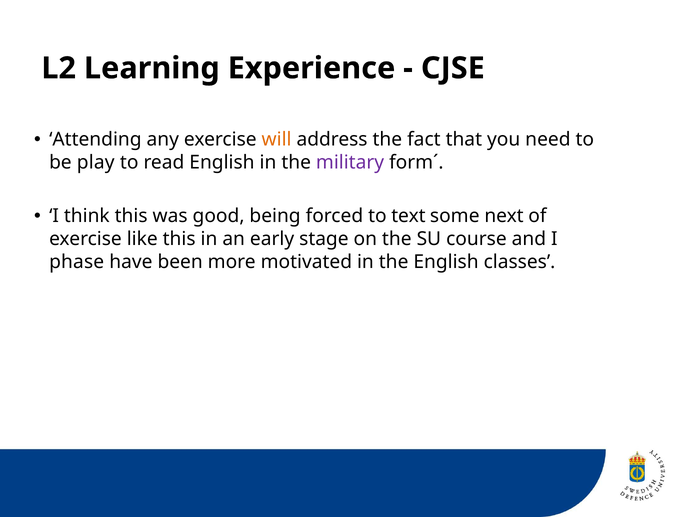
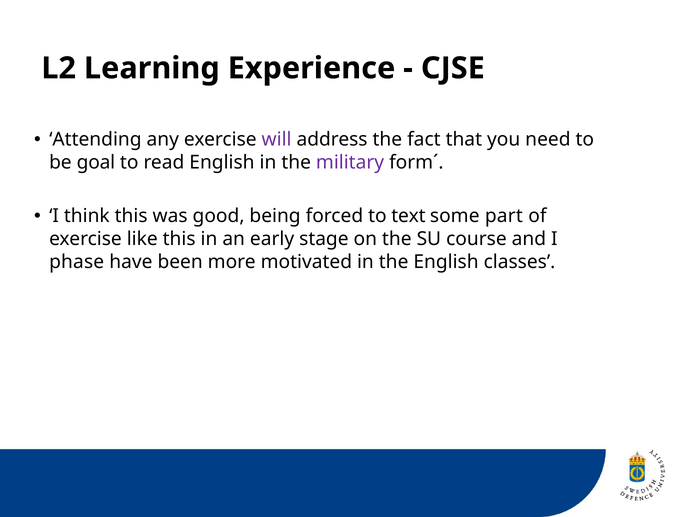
will colour: orange -> purple
play: play -> goal
next: next -> part
